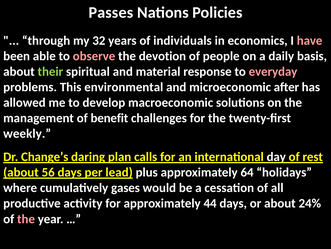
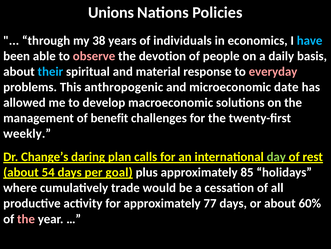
Passes: Passes -> Unions
32: 32 -> 38
have colour: pink -> light blue
their colour: light green -> light blue
environmental: environmental -> anthropogenic
after: after -> date
day colour: white -> light green
56: 56 -> 54
lead: lead -> goal
64: 64 -> 85
gases: gases -> trade
44: 44 -> 77
24%: 24% -> 60%
